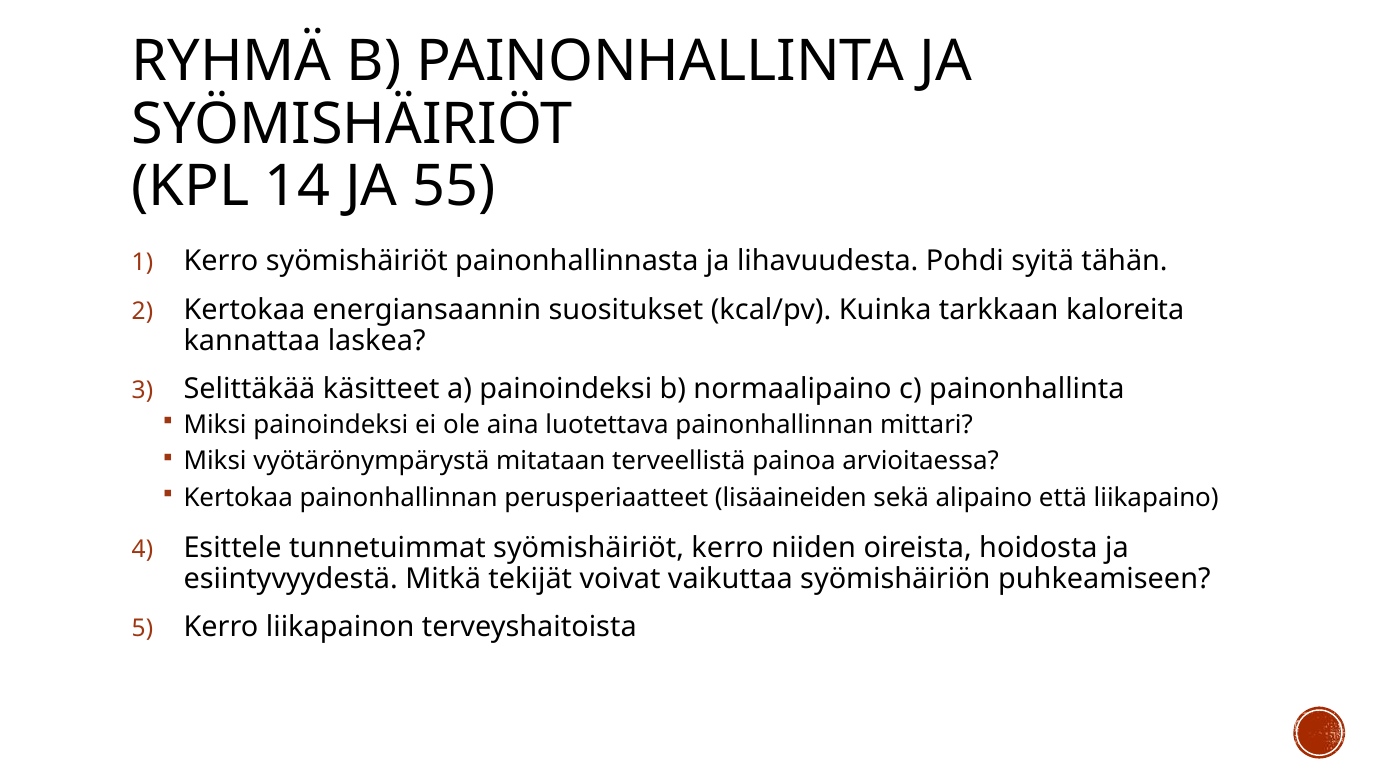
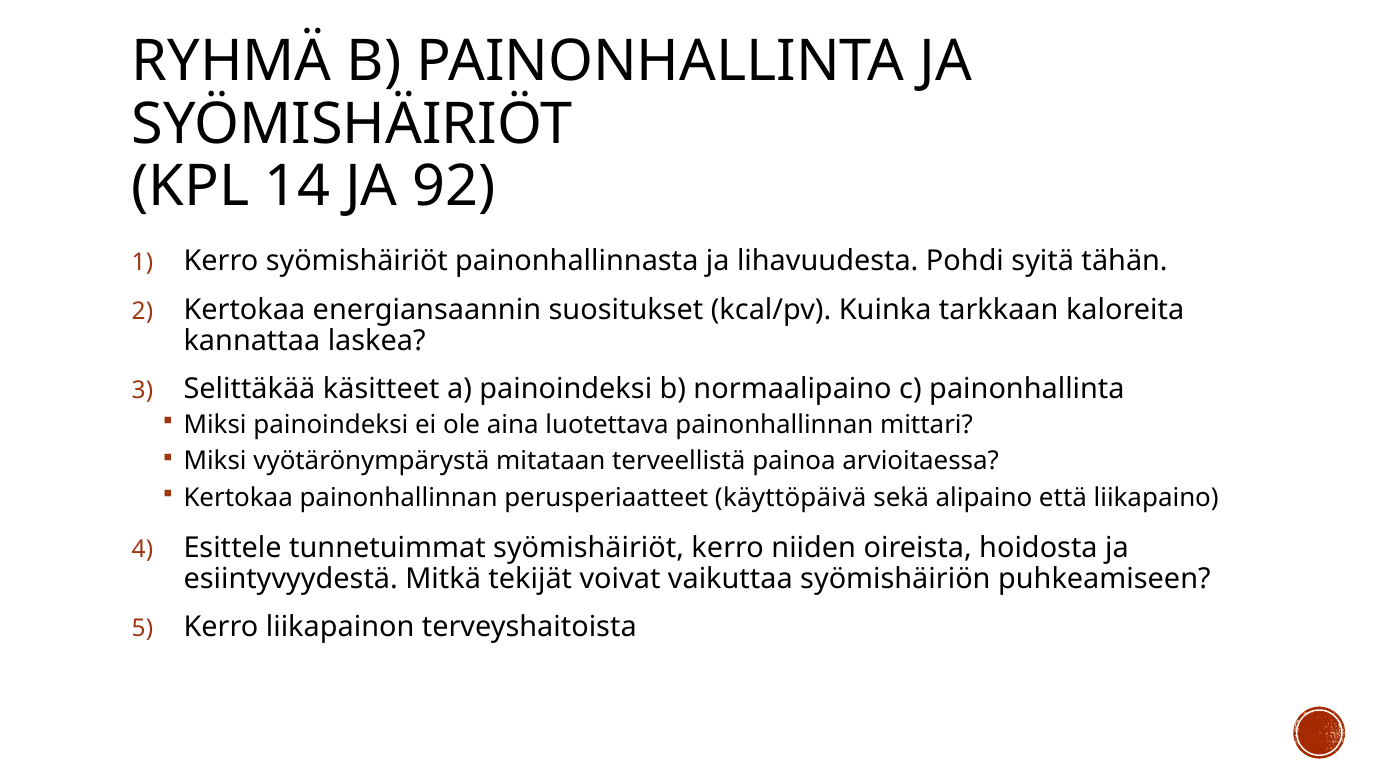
55: 55 -> 92
lisäaineiden: lisäaineiden -> käyttöpäivä
